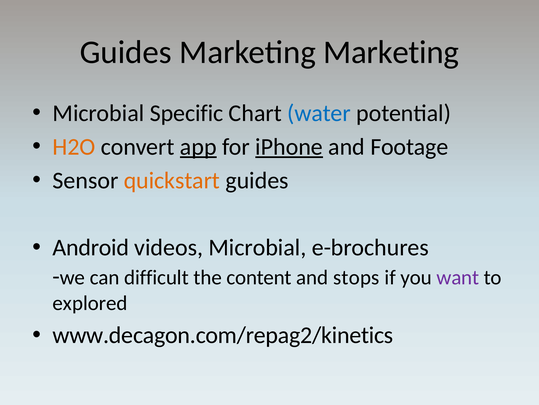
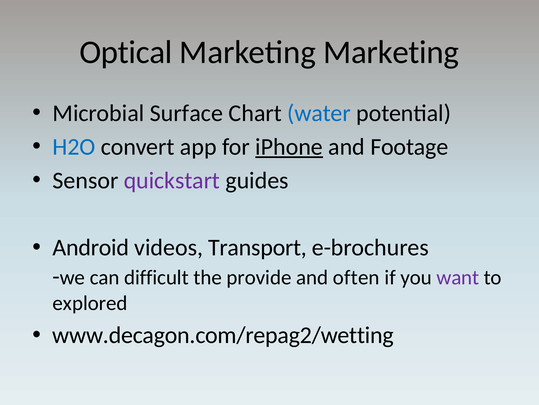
Guides at (126, 52): Guides -> Optical
Specific: Specific -> Surface
H2O colour: orange -> blue
app underline: present -> none
quickstart colour: orange -> purple
videos Microbial: Microbial -> Transport
content: content -> provide
stops: stops -> often
www.decagon.com/repag2/kinetics: www.decagon.com/repag2/kinetics -> www.decagon.com/repag2/wetting
